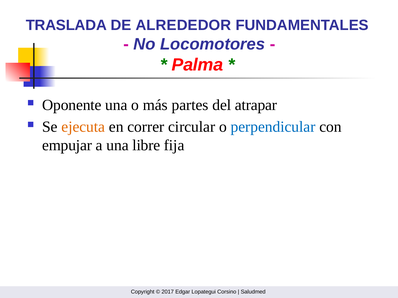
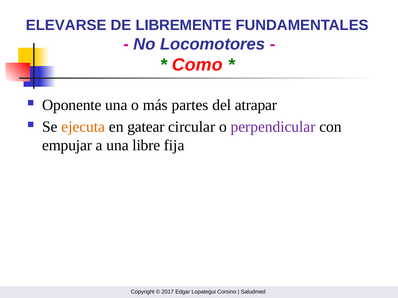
TRASLADA: TRASLADA -> ELEVARSE
ALREDEDOR: ALREDEDOR -> LIBREMENTE
Palma: Palma -> Como
correr: correr -> gatear
perpendicular colour: blue -> purple
